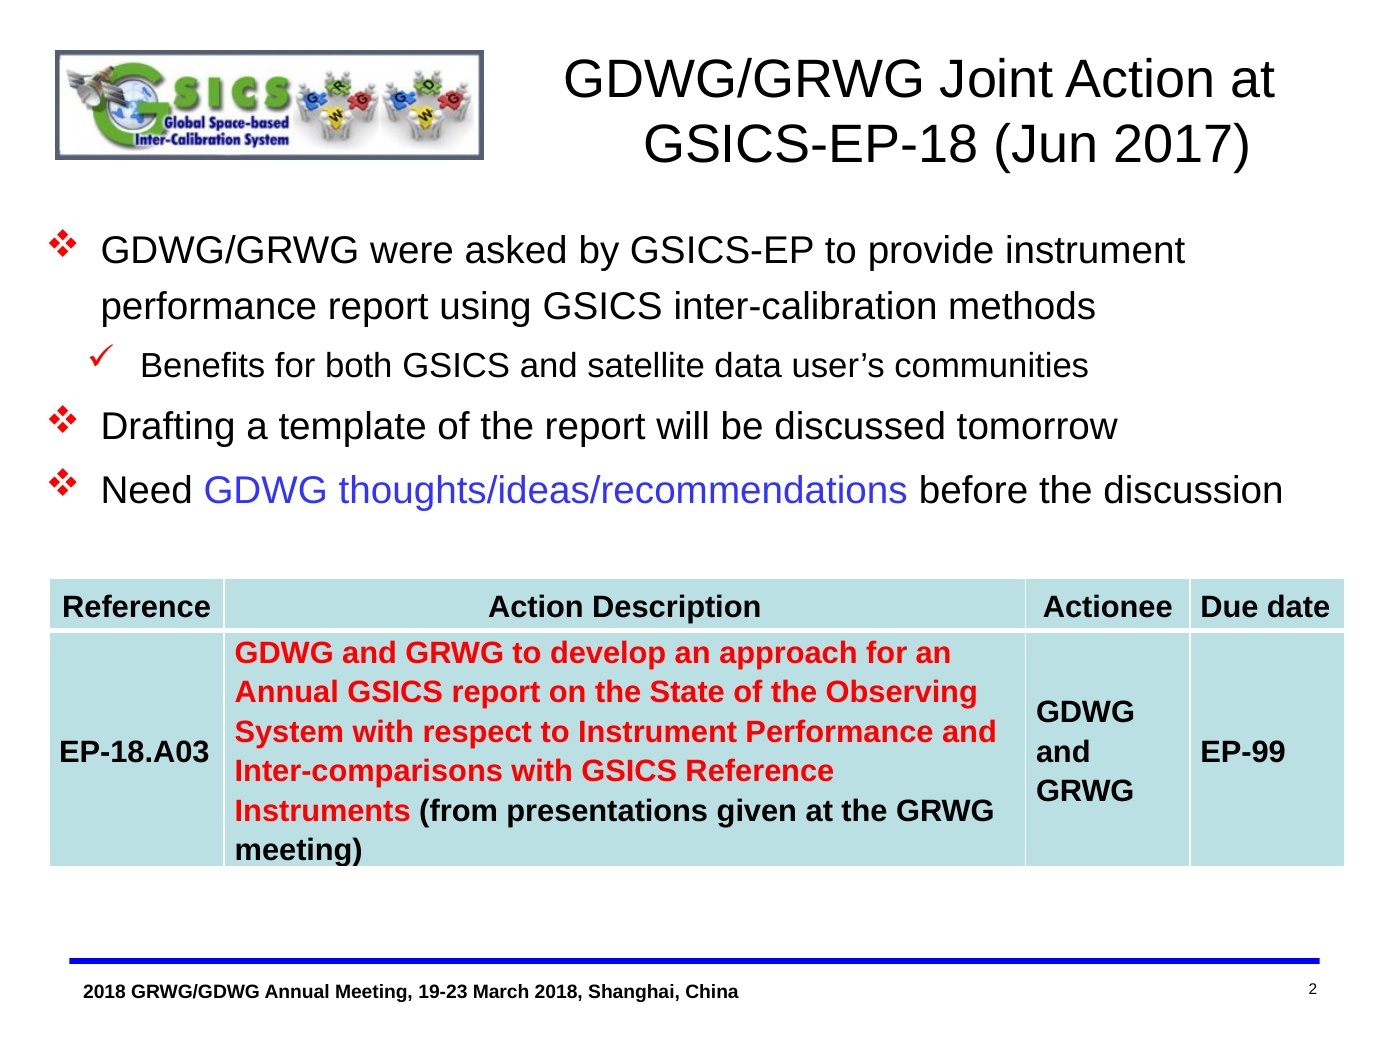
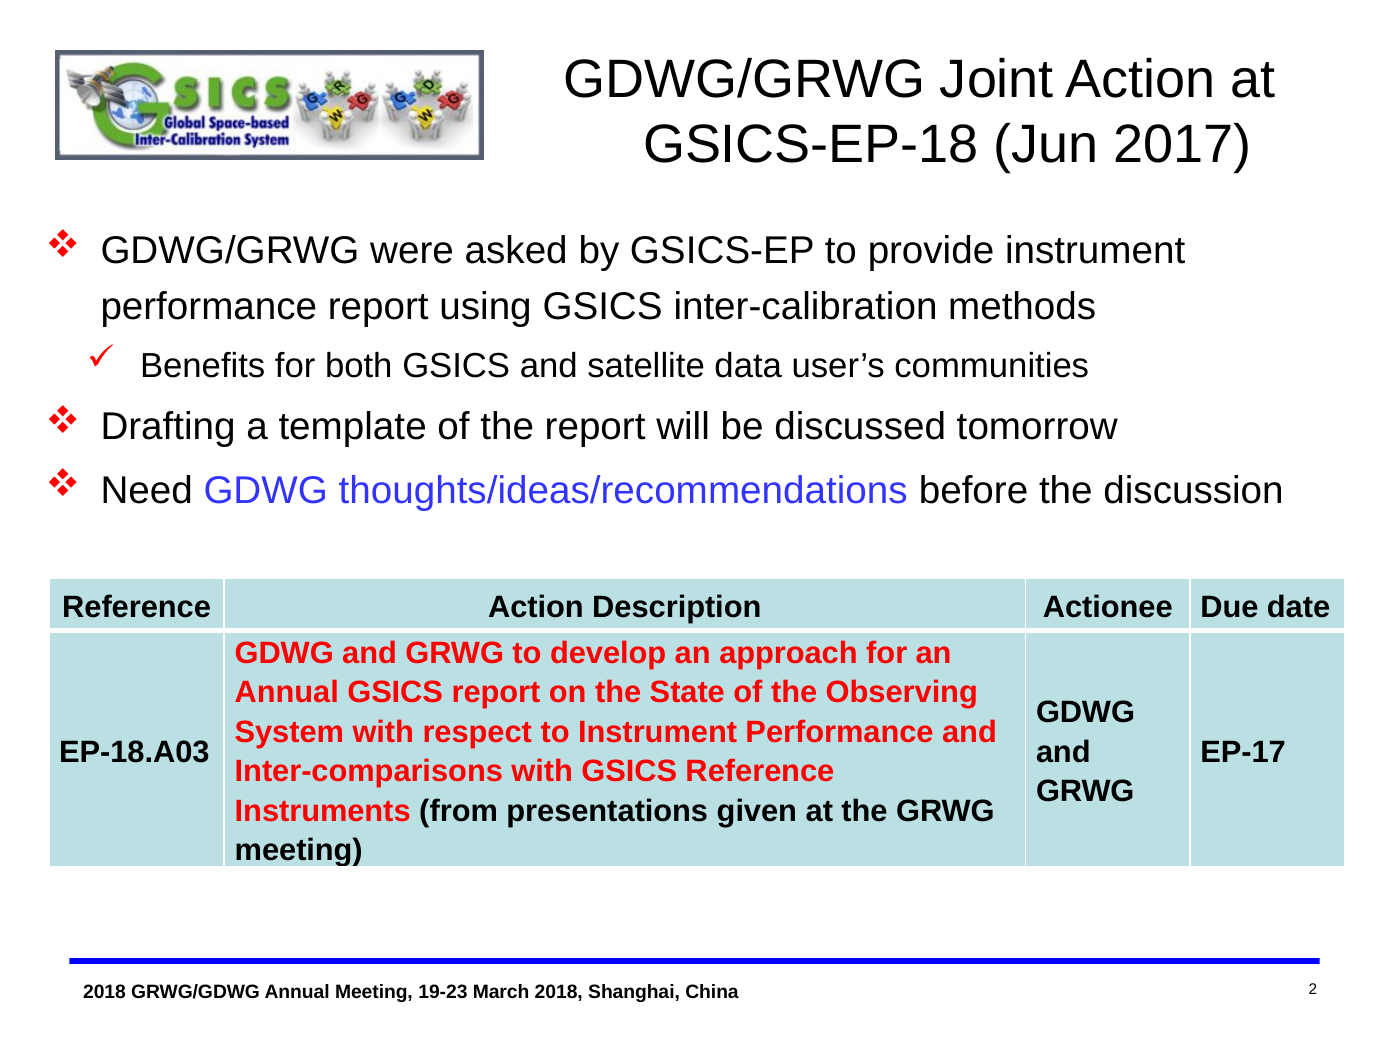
EP-99: EP-99 -> EP-17
